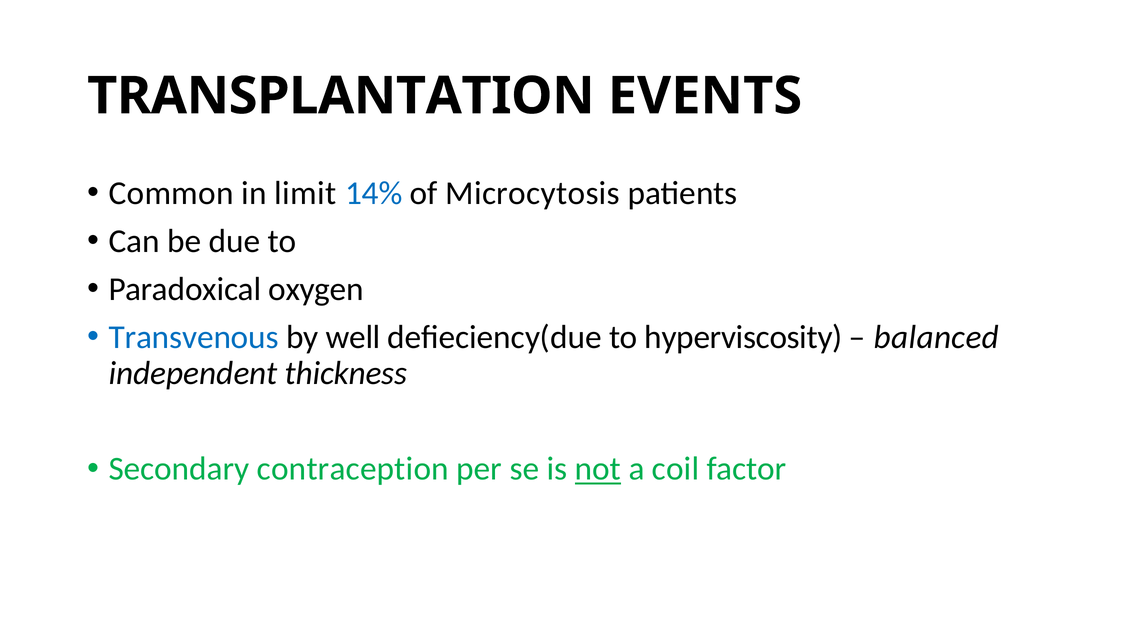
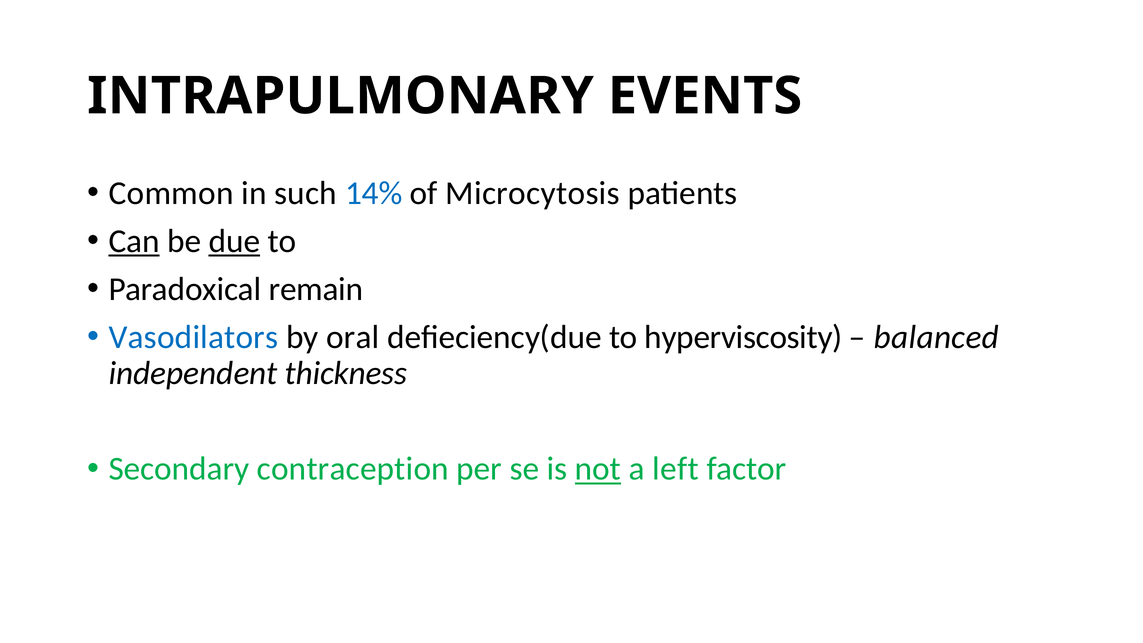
TRANSPLANTATION: TRANSPLANTATION -> INTRAPULMONARY
limit: limit -> such
Can underline: none -> present
due underline: none -> present
oxygen: oxygen -> remain
Transvenous: Transvenous -> Vasodilators
well: well -> oral
coil: coil -> left
